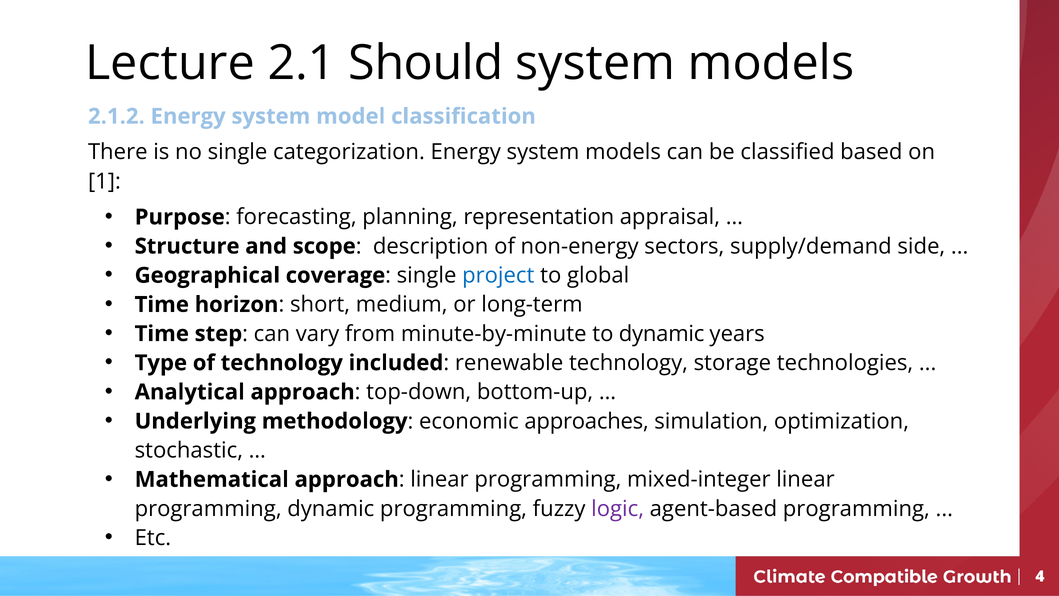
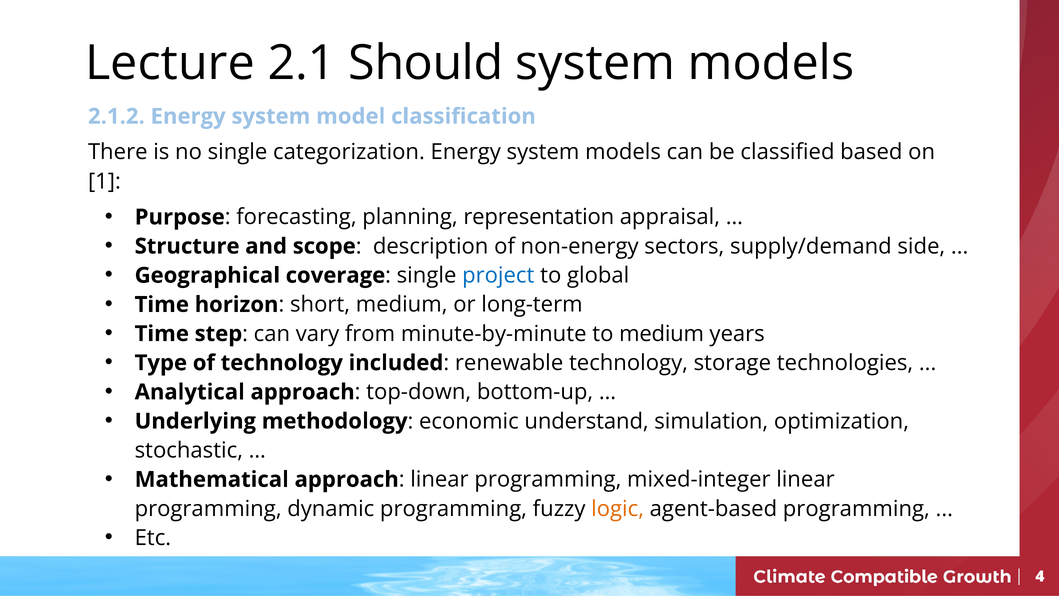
to dynamic: dynamic -> medium
approaches: approaches -> understand
logic colour: purple -> orange
